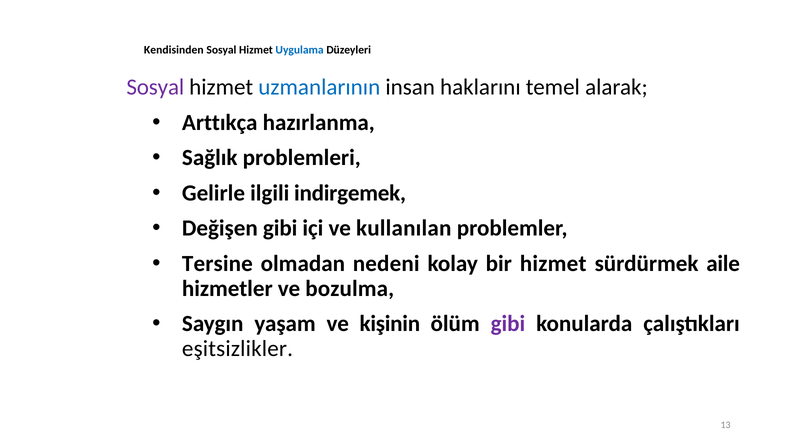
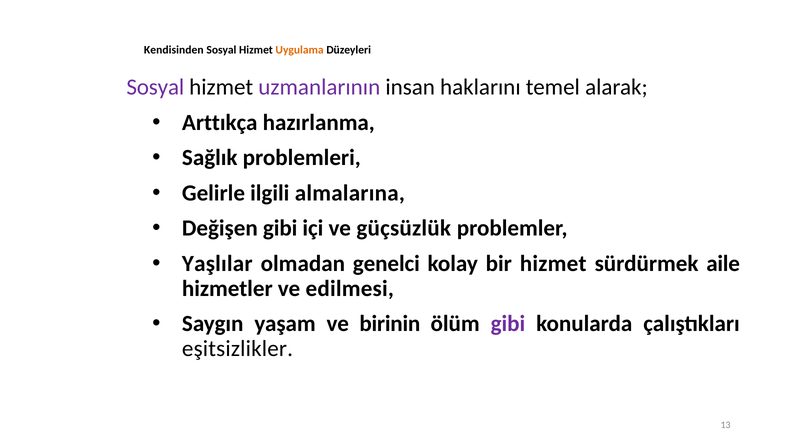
Uygulama colour: blue -> orange
uzmanlarının colour: blue -> purple
indirgemek: indirgemek -> almalarına
kullanılan: kullanılan -> güçsüzlük
Tersine: Tersine -> Yaşlılar
nedeni: nedeni -> genelci
bozulma: bozulma -> edilmesi
kişinin: kişinin -> birinin
